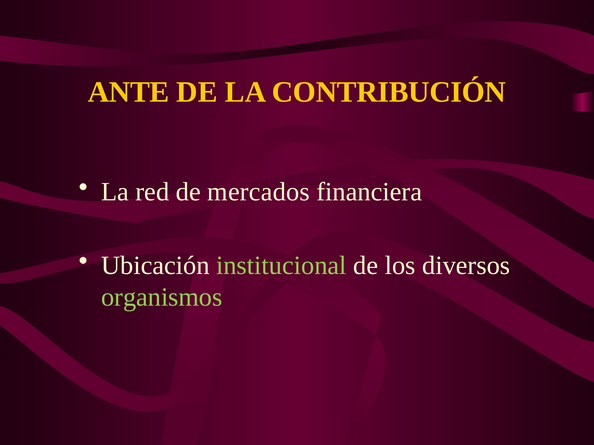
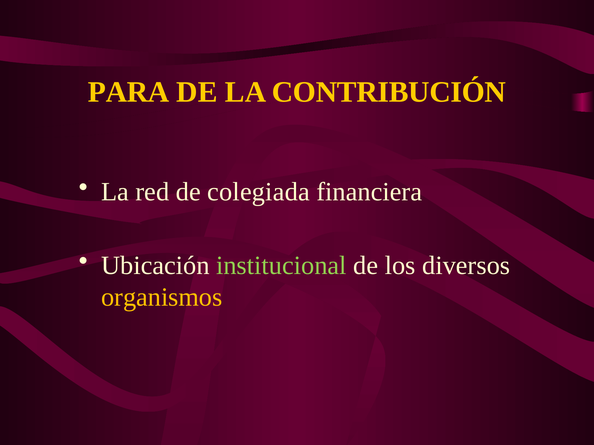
ANTE: ANTE -> PARA
mercados: mercados -> colegiada
organismos colour: light green -> yellow
